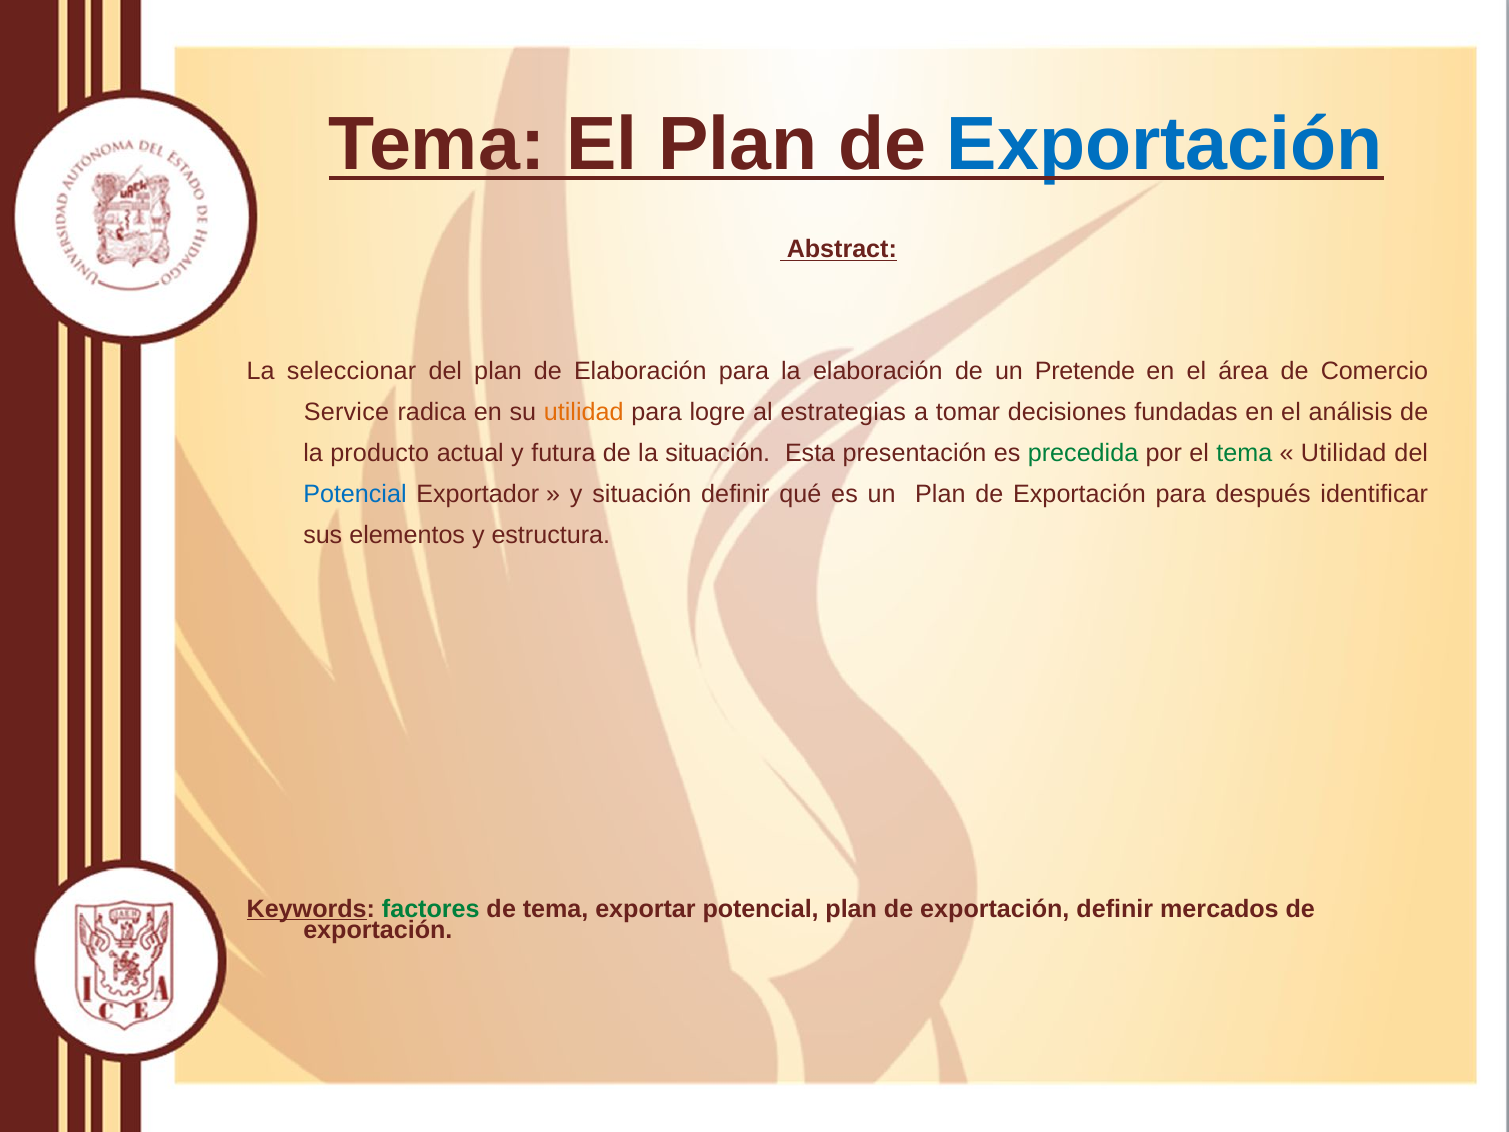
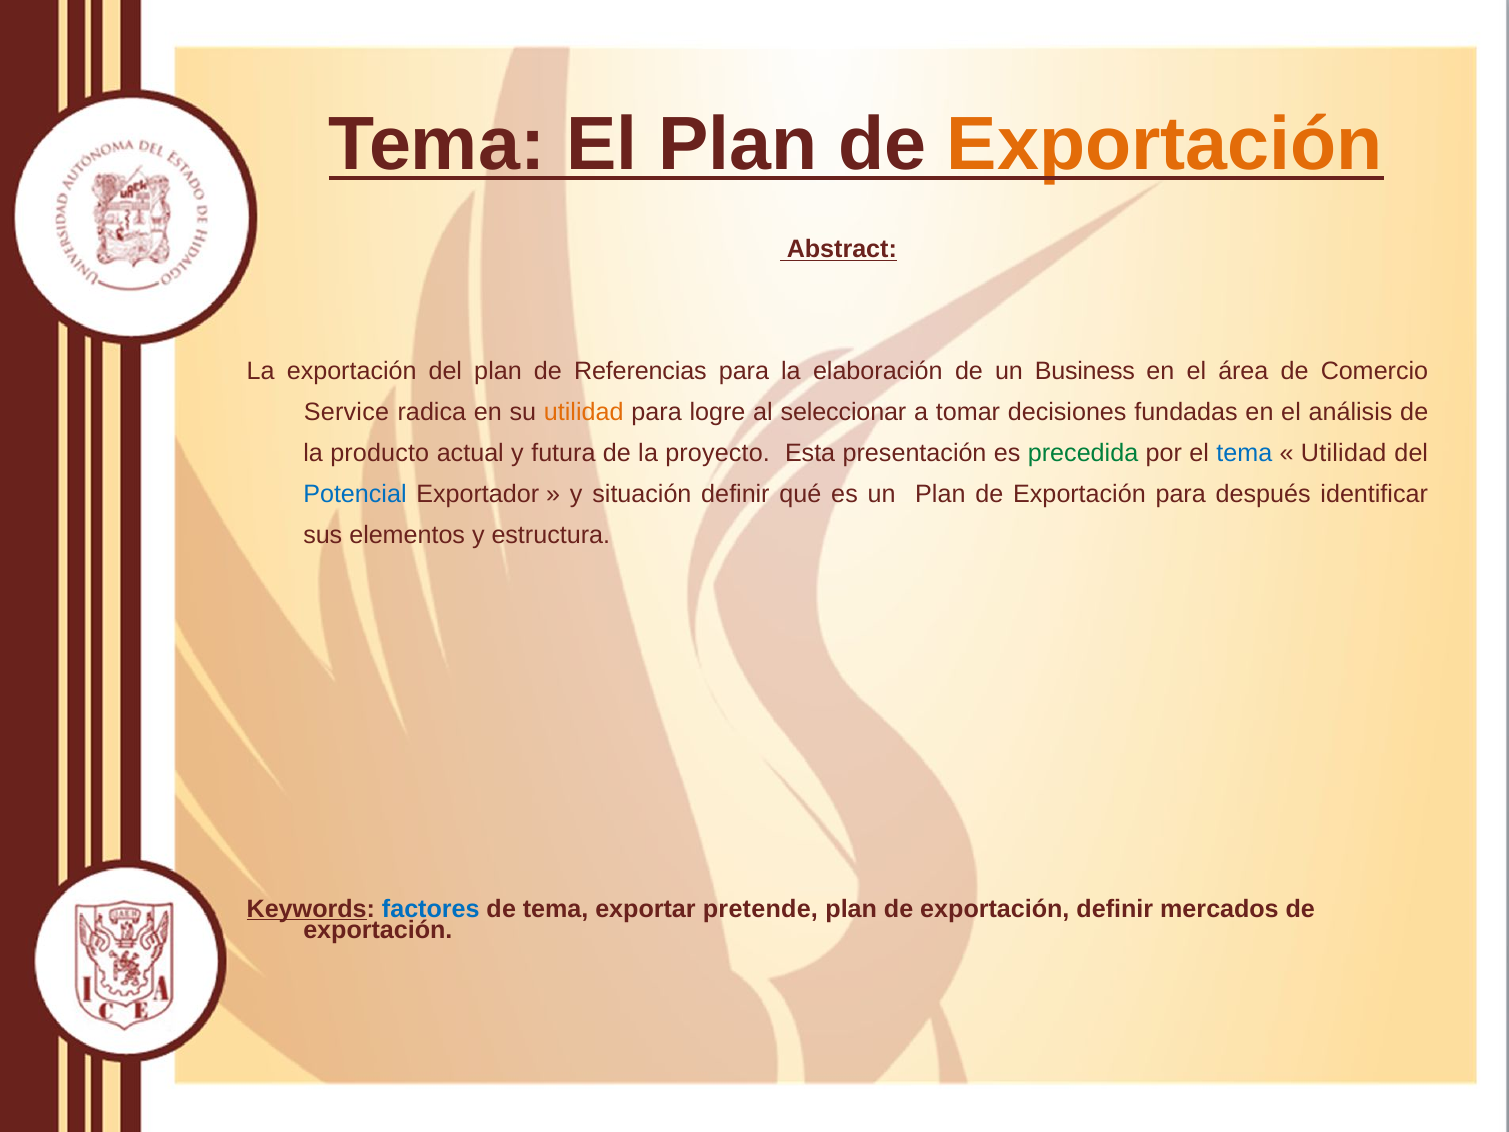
Exportación at (1165, 145) colour: blue -> orange
La seleccionar: seleccionar -> exportación
de Elaboración: Elaboración -> Referencias
Pretende: Pretende -> Business
estrategias: estrategias -> seleccionar
la situación: situación -> proyecto
tema at (1244, 453) colour: green -> blue
factores colour: green -> blue
exportar potencial: potencial -> pretende
